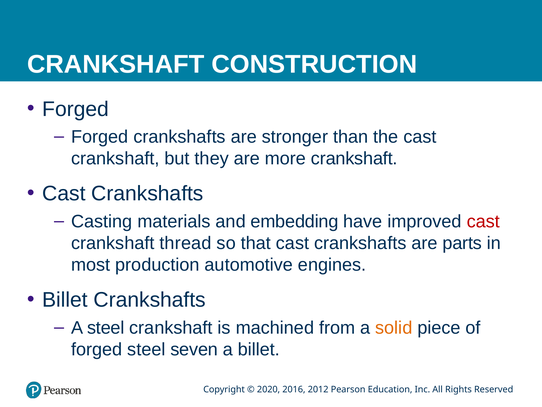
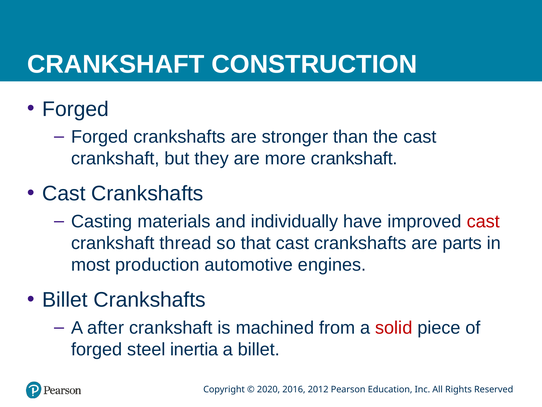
embedding: embedding -> individually
A steel: steel -> after
solid colour: orange -> red
seven: seven -> inertia
